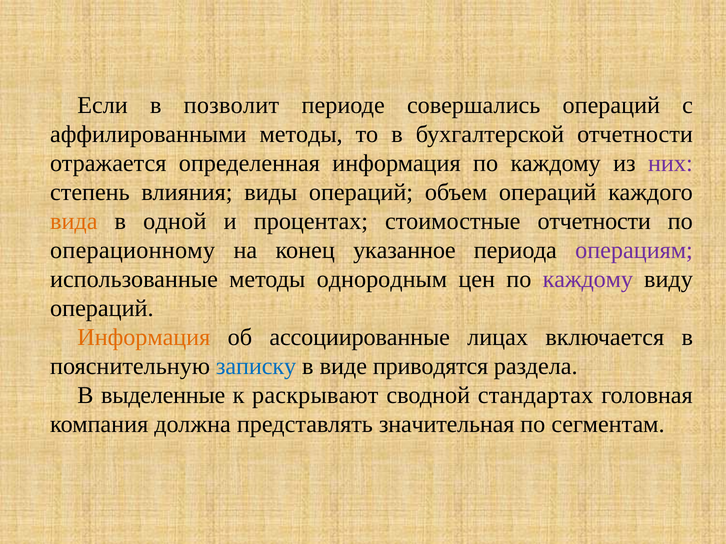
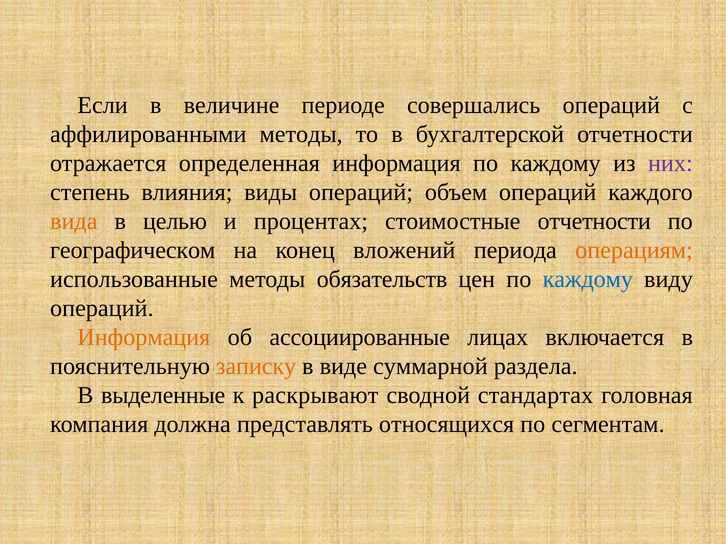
позволит: позволит -> величине
одной: одной -> целью
операционному: операционному -> географическом
указанное: указанное -> вложений
операциям colour: purple -> orange
однородным: однородным -> обязательств
каждому at (588, 279) colour: purple -> blue
записку colour: blue -> orange
приводятся: приводятся -> суммарной
значительная: значительная -> относящихся
